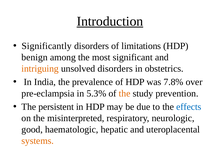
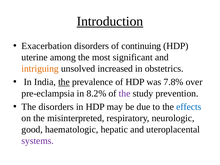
Significantly: Significantly -> Exacerbation
limitations: limitations -> continuing
benign: benign -> uterine
unsolved disorders: disorders -> increased
the at (64, 82) underline: none -> present
5.3%: 5.3% -> 8.2%
the at (125, 93) colour: orange -> purple
The persistent: persistent -> disorders
systems colour: orange -> purple
